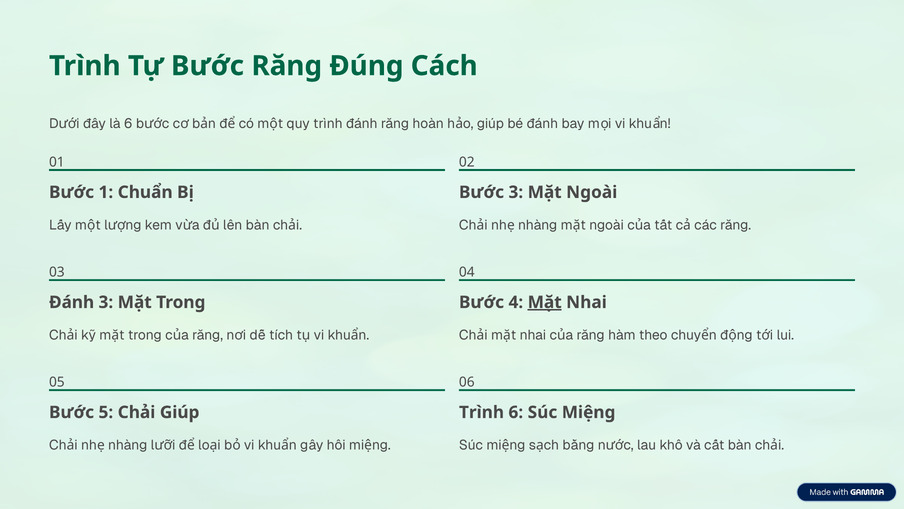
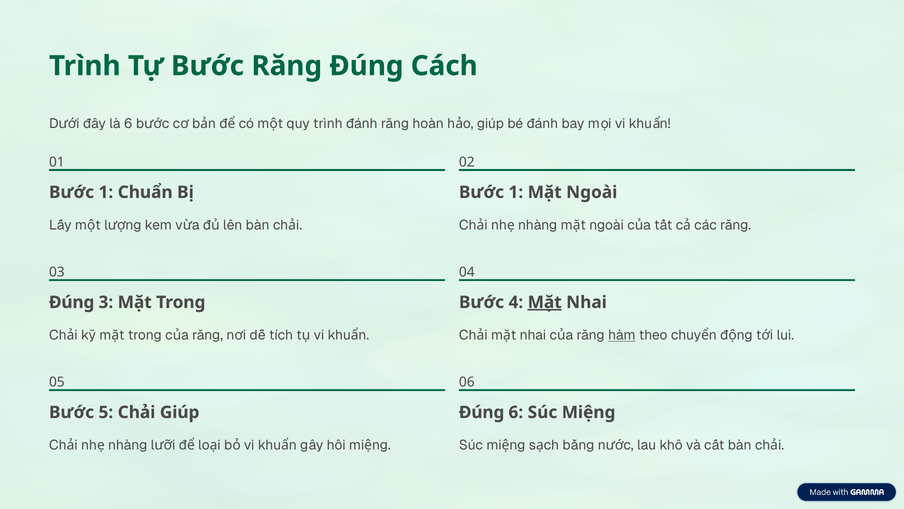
3 at (516, 192): 3 -> 1
Đánh at (72, 302): Đánh -> Đúng
hàm underline: none -> present
Trình at (482, 412): Trình -> Đúng
